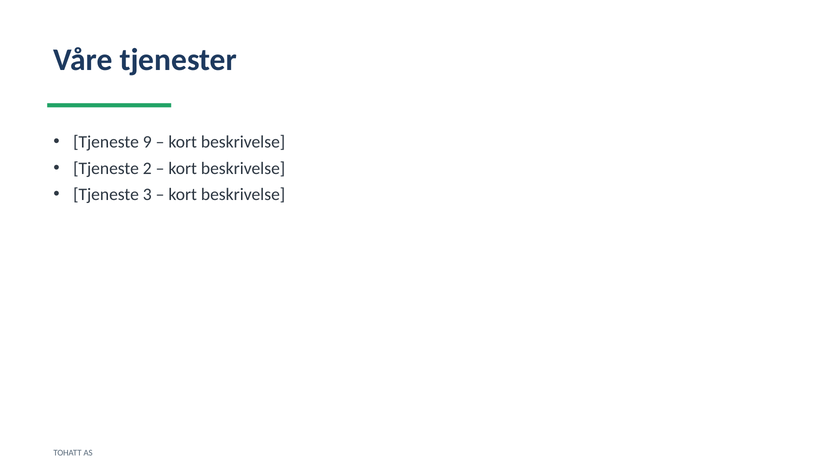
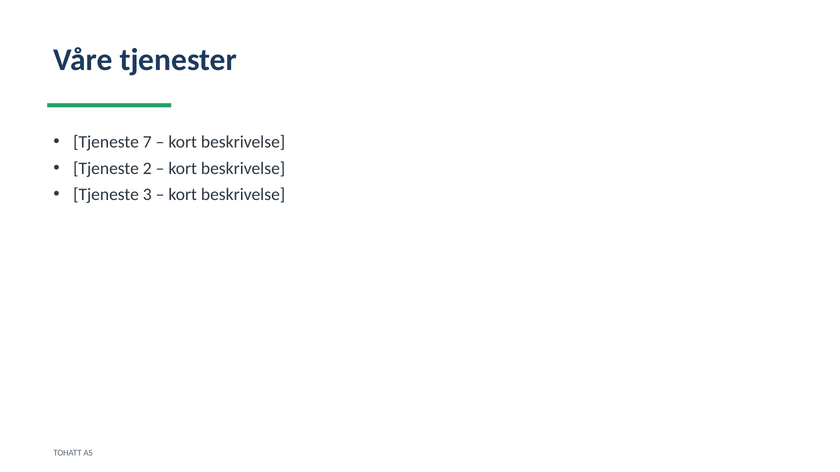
9: 9 -> 7
